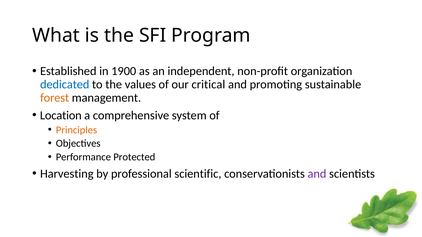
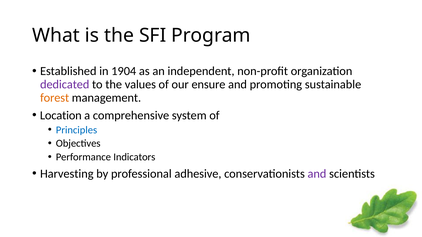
1900: 1900 -> 1904
dedicated colour: blue -> purple
critical: critical -> ensure
Principles colour: orange -> blue
Protected: Protected -> Indicators
scientific: scientific -> adhesive
